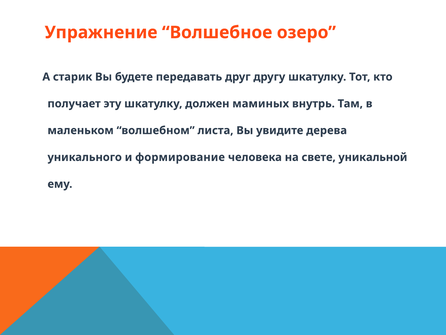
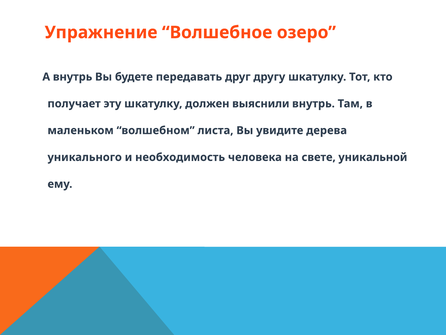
А старик: старик -> внутрь
маминых: маминых -> выяснили
формирование: формирование -> необходимость
